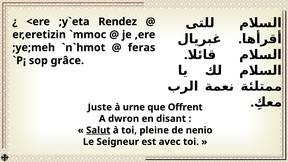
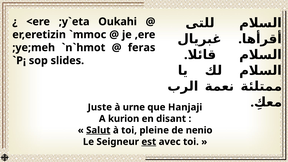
Rendez: Rendez -> Oukahi
grâce: grâce -> slides
Offrent: Offrent -> Hanjaji
dwron: dwron -> kurion
est underline: none -> present
